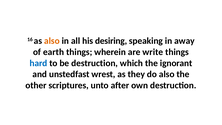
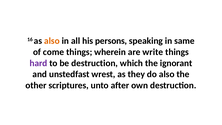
desiring: desiring -> persons
away: away -> same
earth: earth -> come
hard colour: blue -> purple
